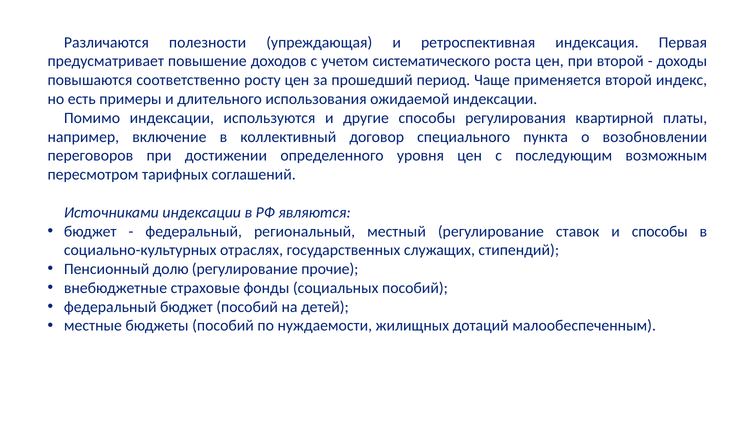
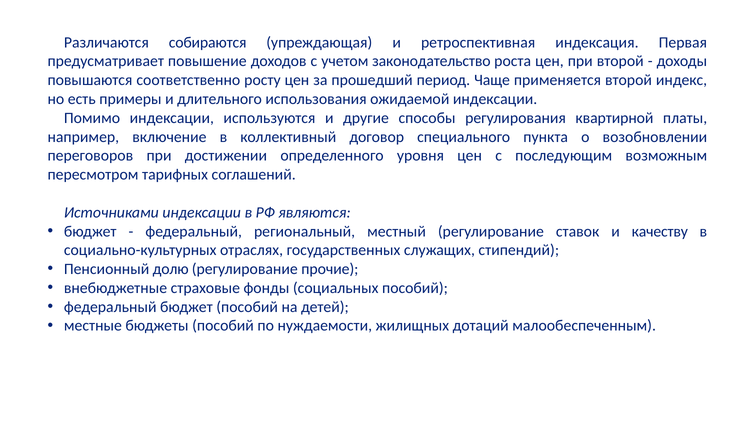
полезности: полезности -> собираются
систематического: систематического -> законодательство
и способы: способы -> качеству
